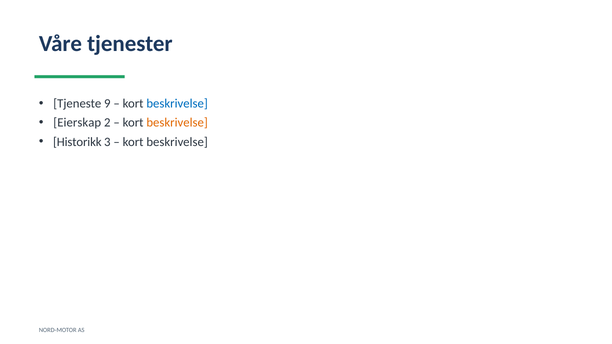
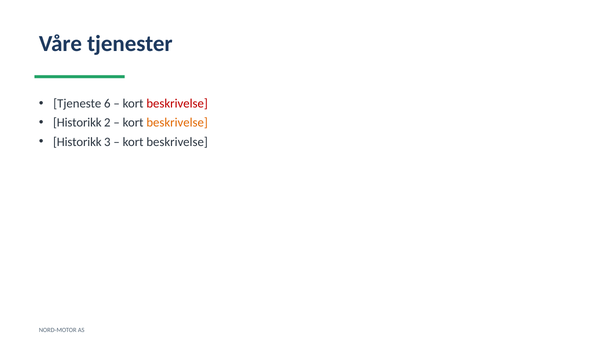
9: 9 -> 6
beskrivelse at (177, 104) colour: blue -> red
Eierskap at (77, 123): Eierskap -> Historikk
